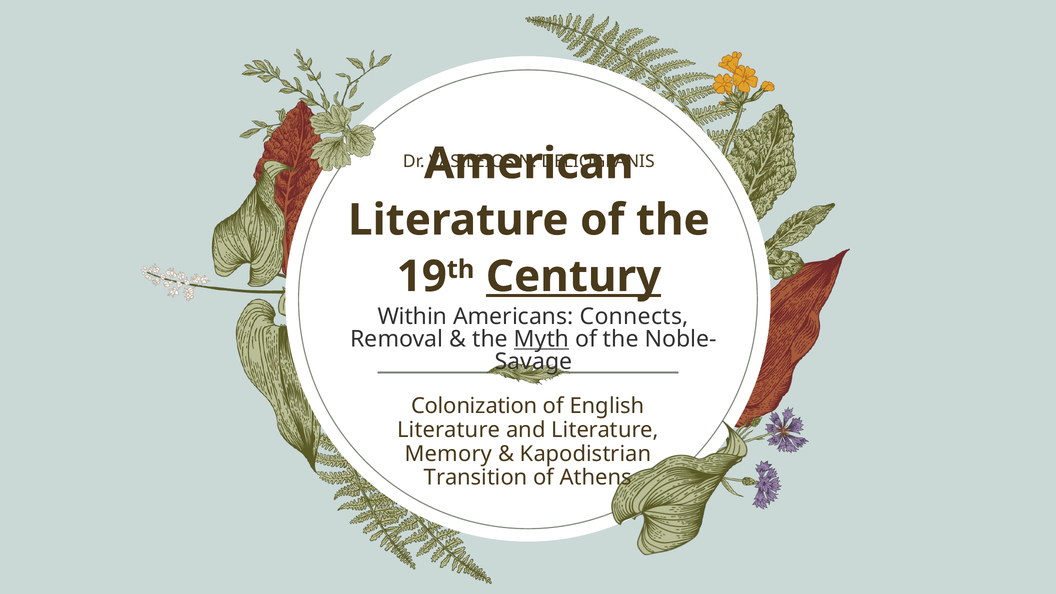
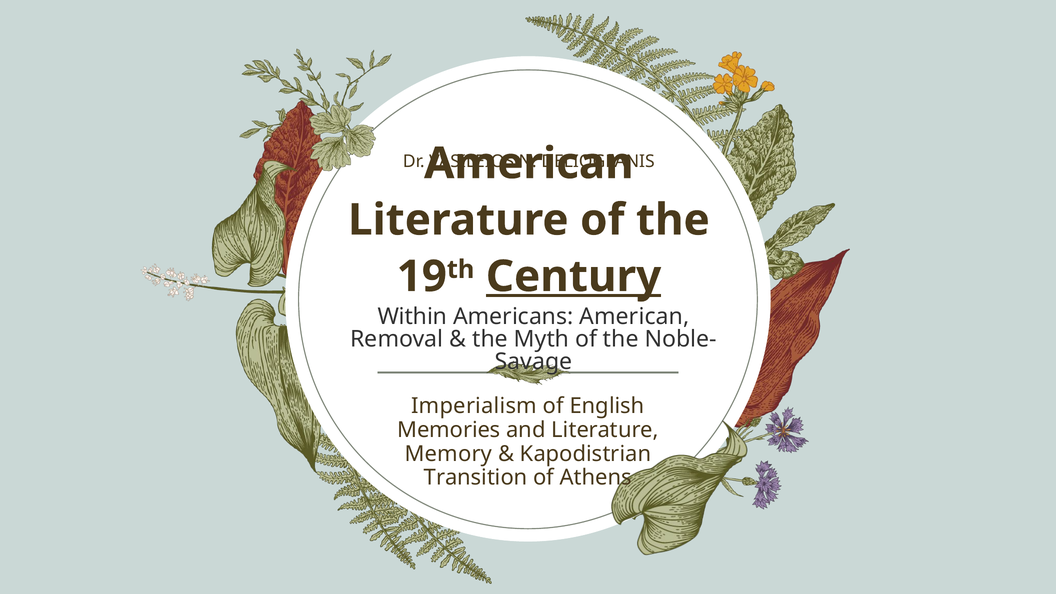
Americans Connects: Connects -> American
Myth underline: present -> none
Colonization: Colonization -> Imperialism
Literature at (449, 430): Literature -> Memories
